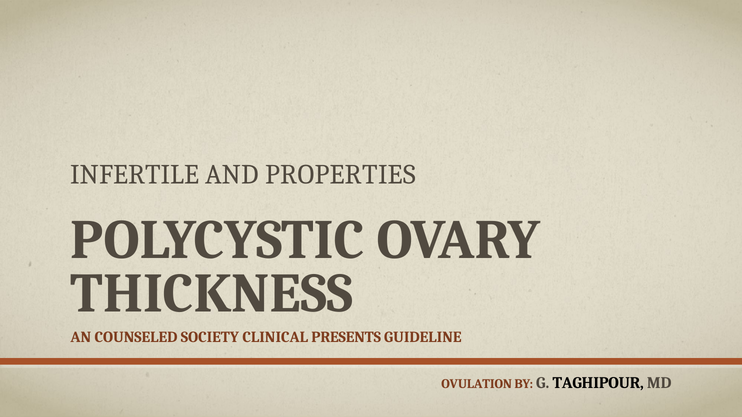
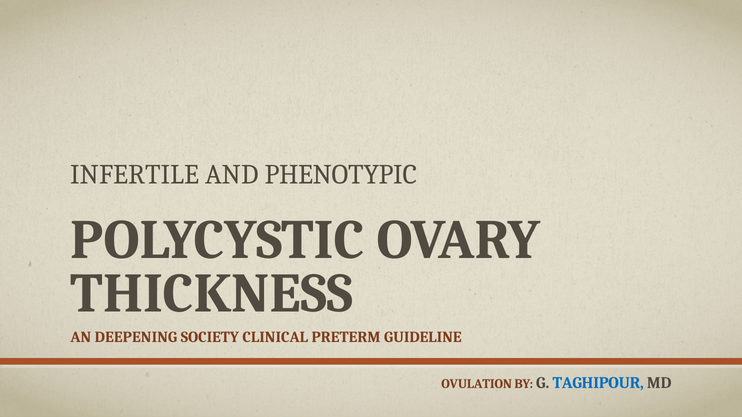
PROPERTIES: PROPERTIES -> PHENOTYPIC
COUNSELED: COUNSELED -> DEEPENING
PRESENTS: PRESENTS -> PRETERM
TAGHIPOUR colour: black -> blue
